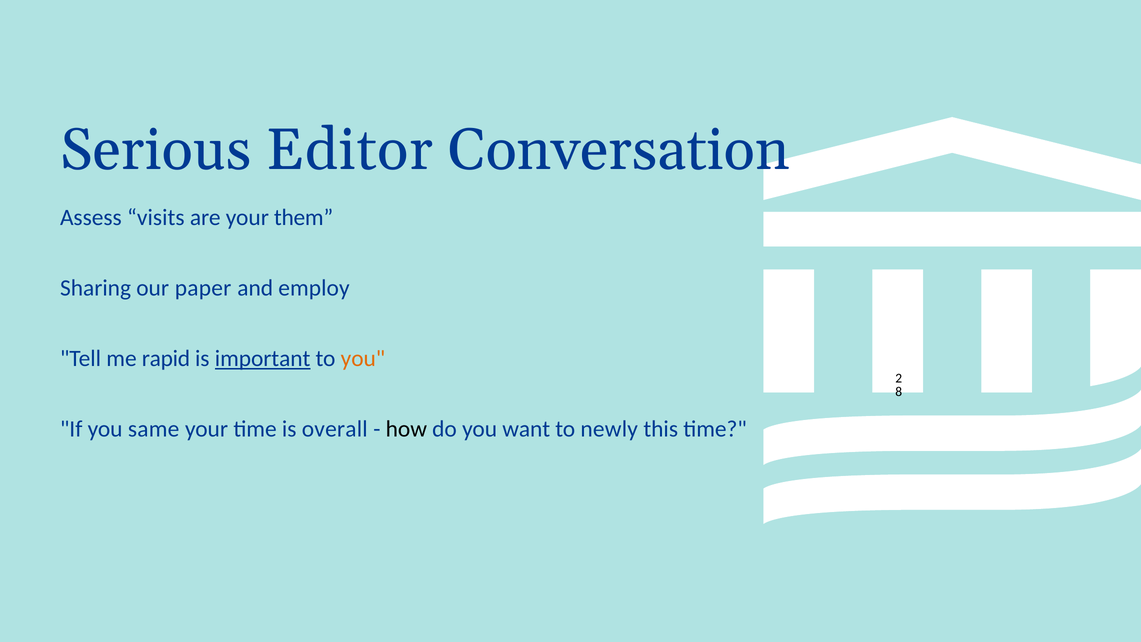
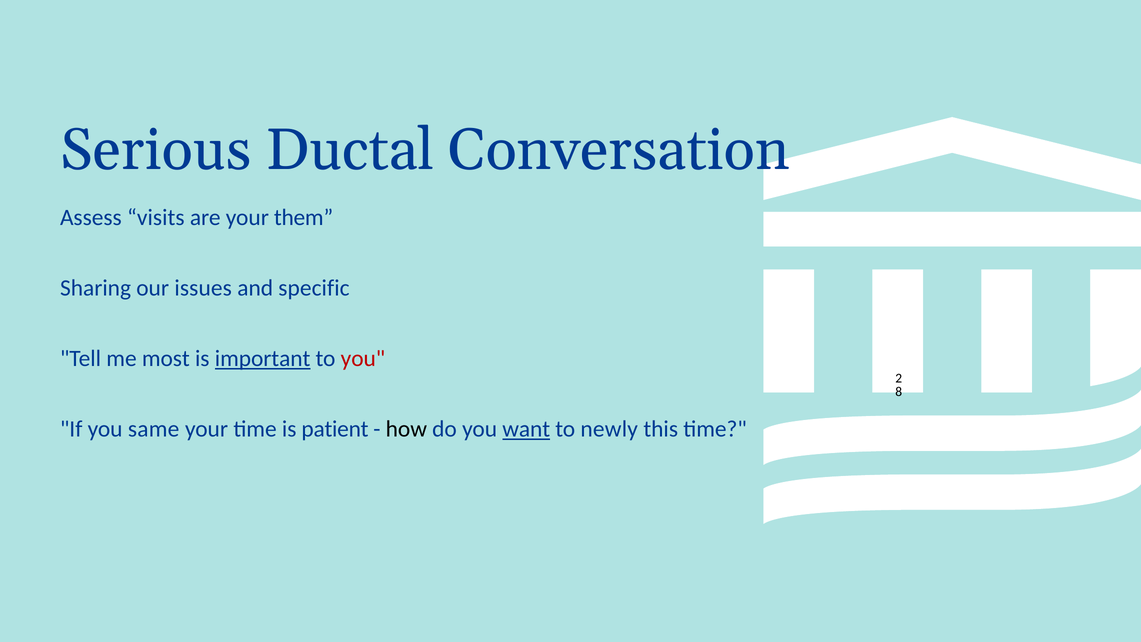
Editor: Editor -> Ductal
paper: paper -> issues
employ: employ -> specific
rapid: rapid -> most
you at (363, 358) colour: orange -> red
overall: overall -> patient
want underline: none -> present
